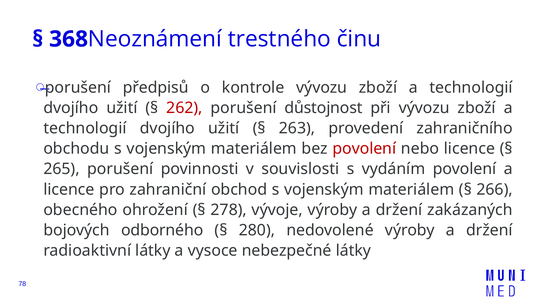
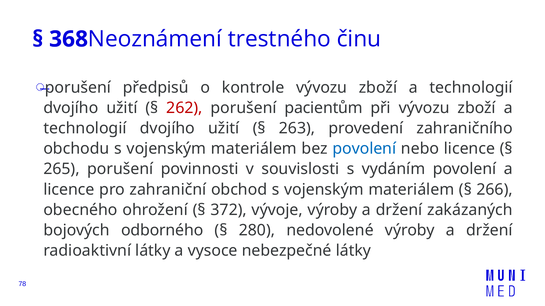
důstojnost: důstojnost -> pacientům
povolení at (364, 149) colour: red -> blue
278: 278 -> 372
